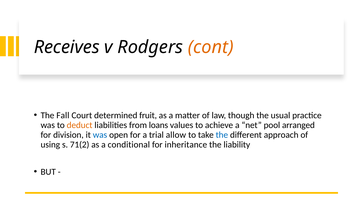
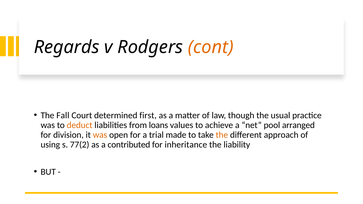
Receives: Receives -> Regards
fruit: fruit -> first
was at (100, 135) colour: blue -> orange
allow: allow -> made
the at (222, 135) colour: blue -> orange
71(2: 71(2 -> 77(2
conditional: conditional -> contributed
